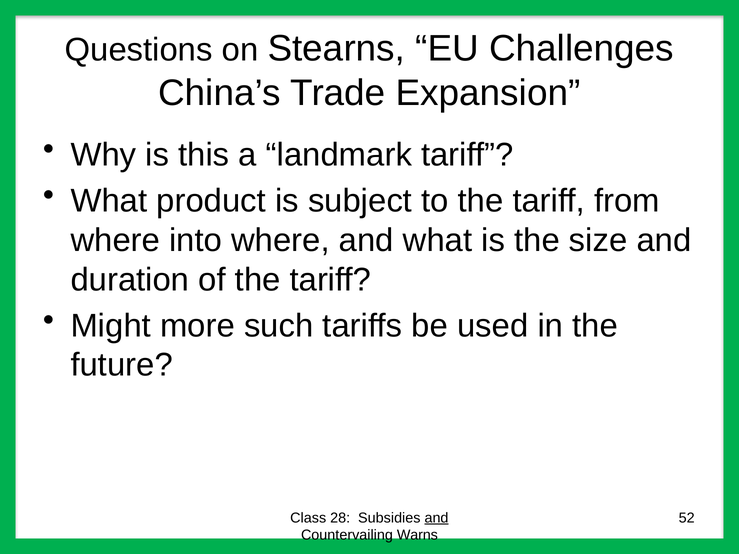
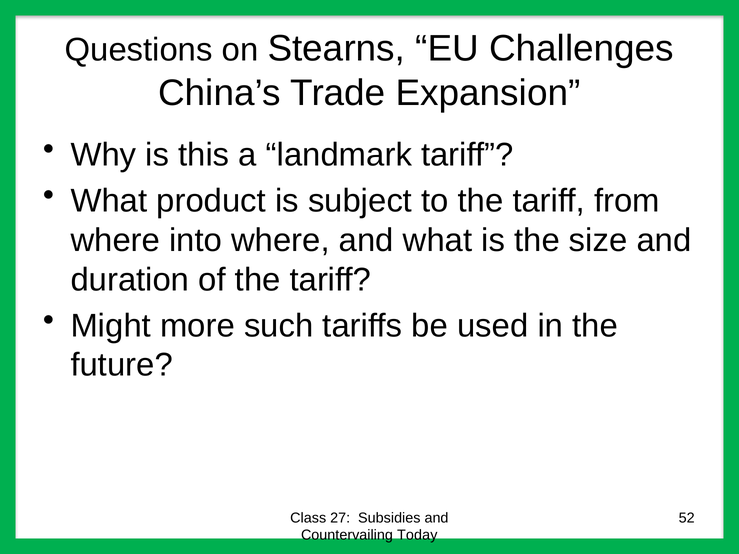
28: 28 -> 27
and at (437, 518) underline: present -> none
Warns: Warns -> Today
